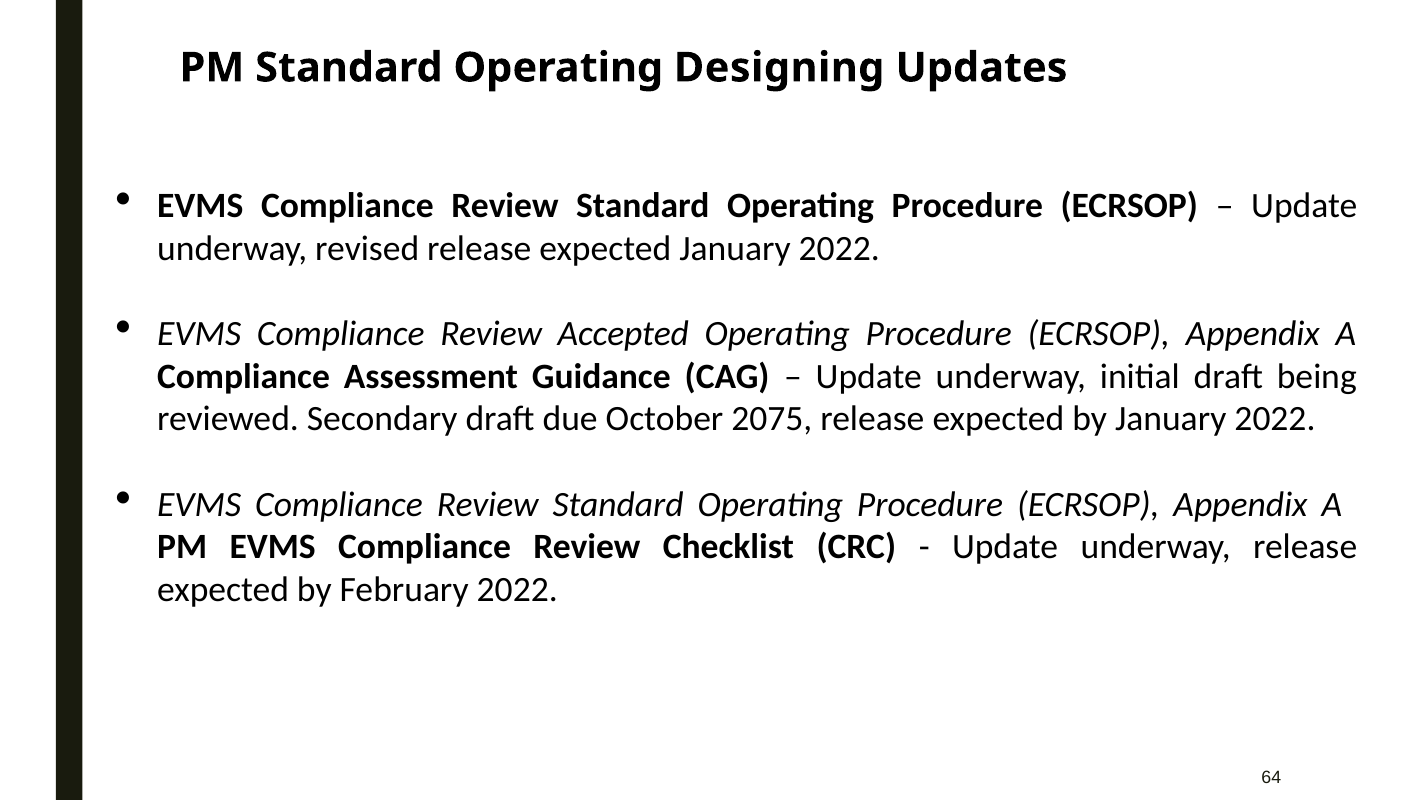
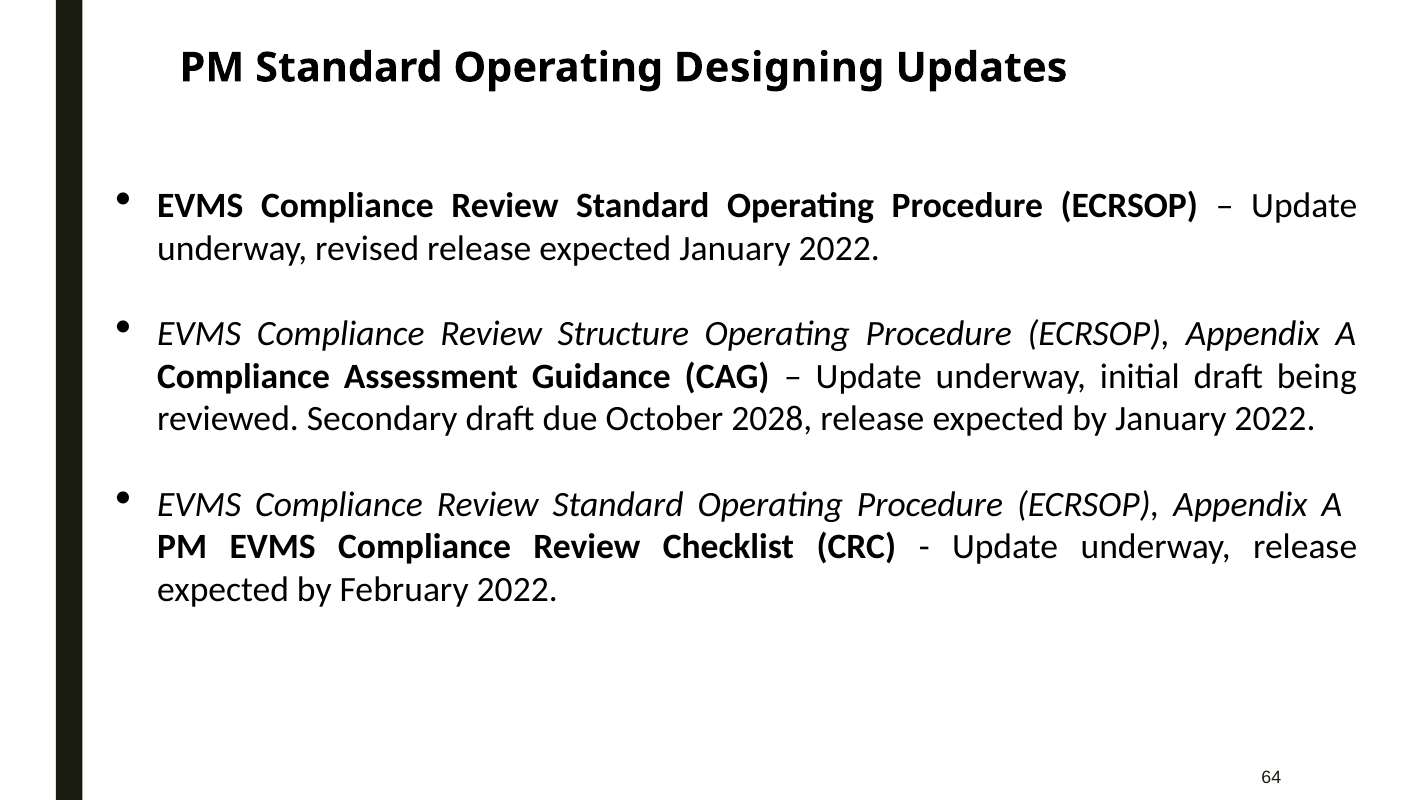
Accepted: Accepted -> Structure
2075: 2075 -> 2028
